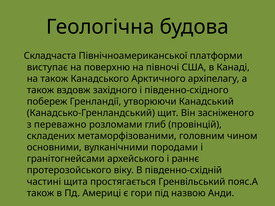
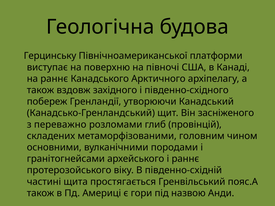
Складчаста: Складчаста -> Герцинську
на також: також -> раннє
